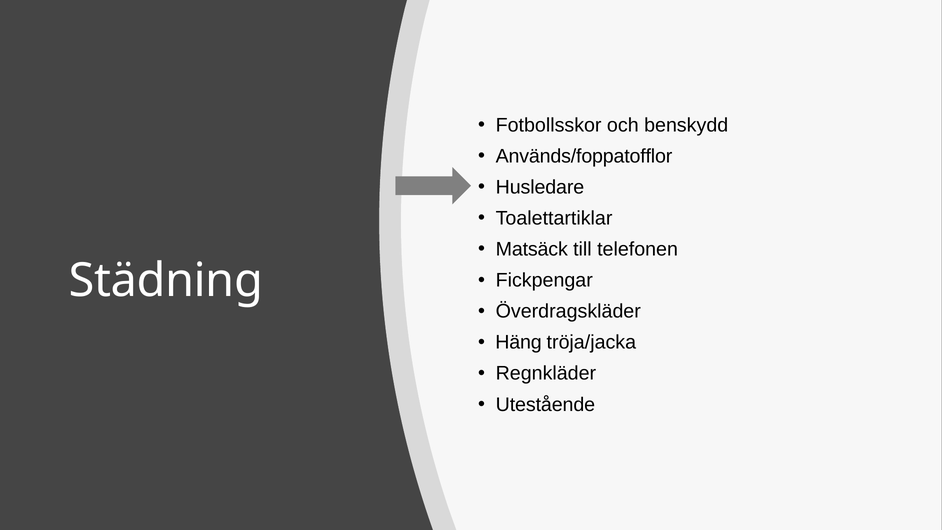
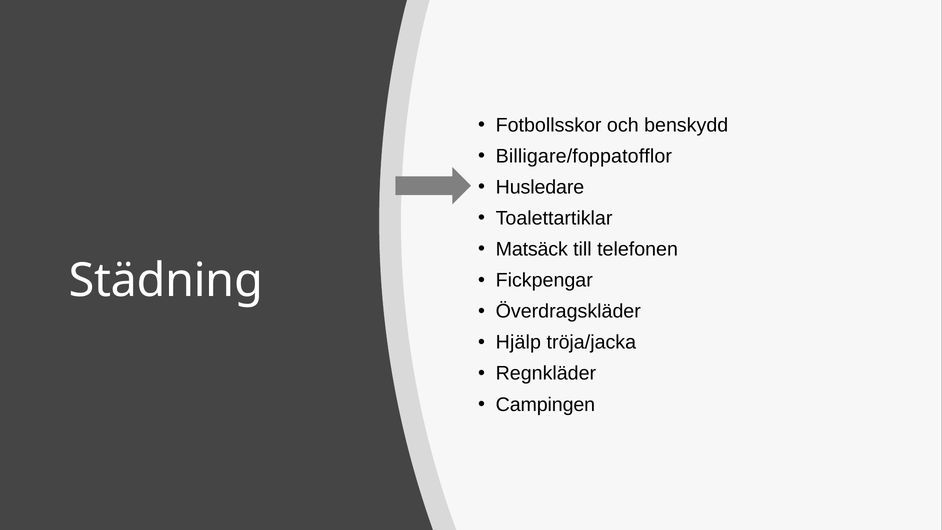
Används/foppatofflor: Används/foppatofflor -> Billigare/foppatofflor
Häng: Häng -> Hjälp
Utestående: Utestående -> Campingen
